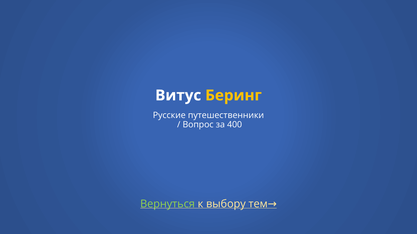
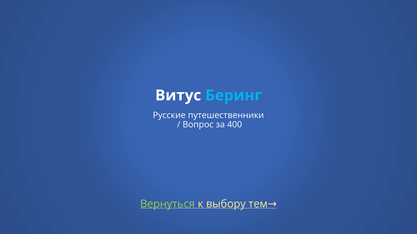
Беринг colour: yellow -> light blue
